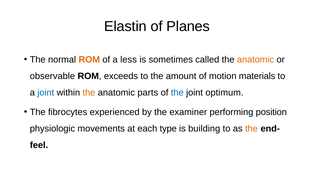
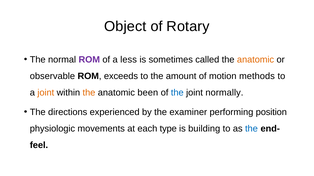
Elastin: Elastin -> Object
Planes: Planes -> Rotary
ROM at (89, 60) colour: orange -> purple
materials: materials -> methods
joint at (46, 93) colour: blue -> orange
parts: parts -> been
optimum: optimum -> normally
fibrocytes: fibrocytes -> directions
the at (251, 129) colour: orange -> blue
